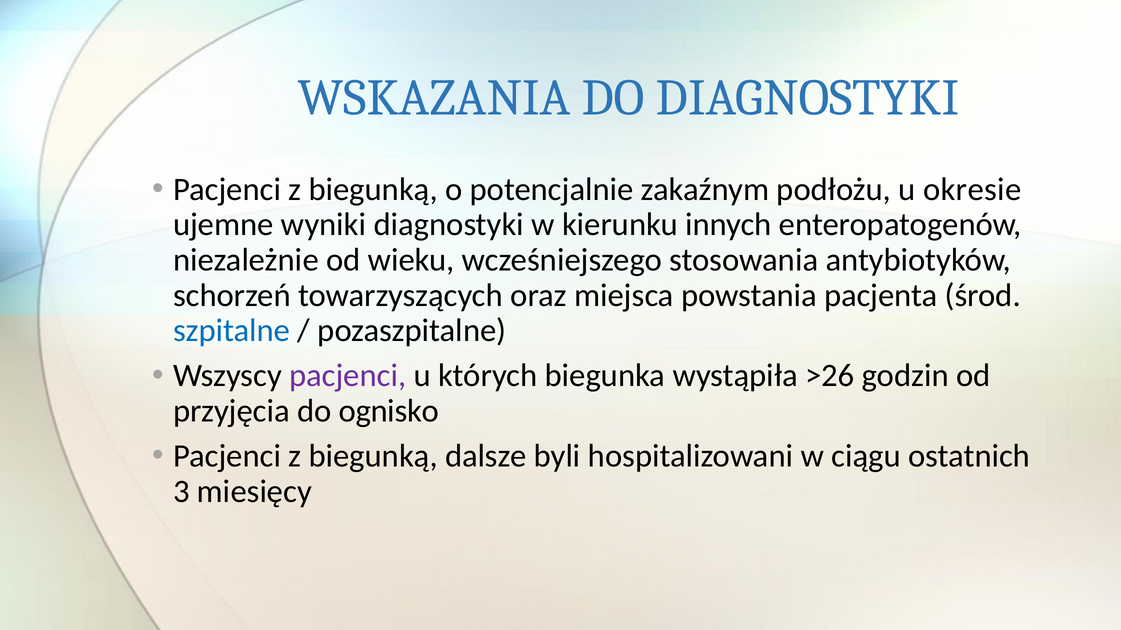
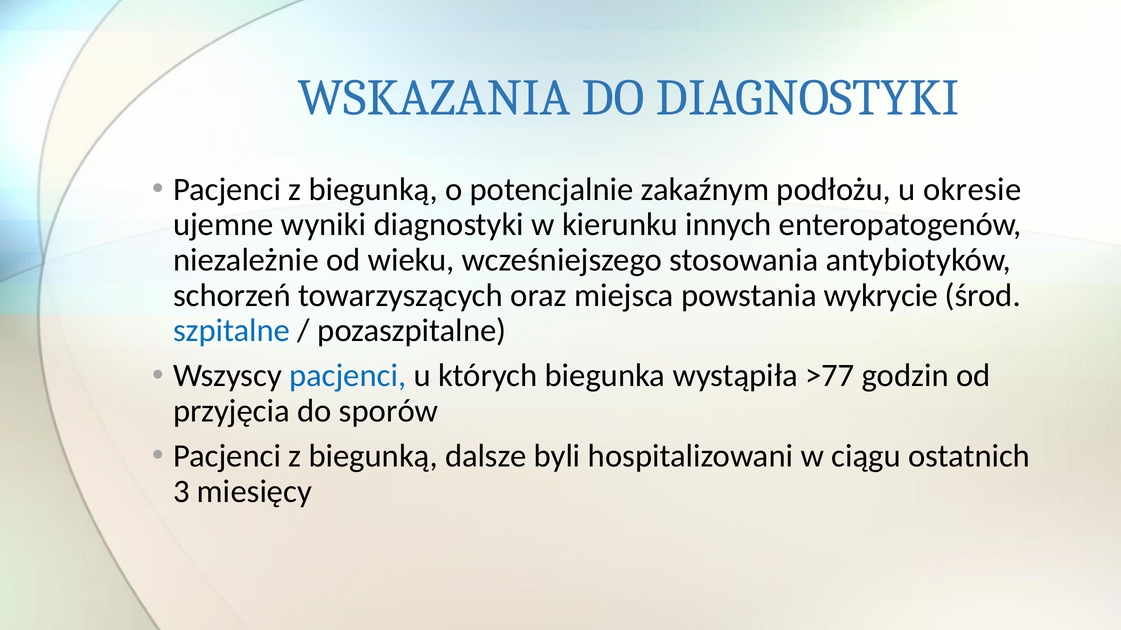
pacjenta: pacjenta -> wykrycie
pacjenci at (348, 376) colour: purple -> blue
>26: >26 -> >77
ognisko: ognisko -> sporów
